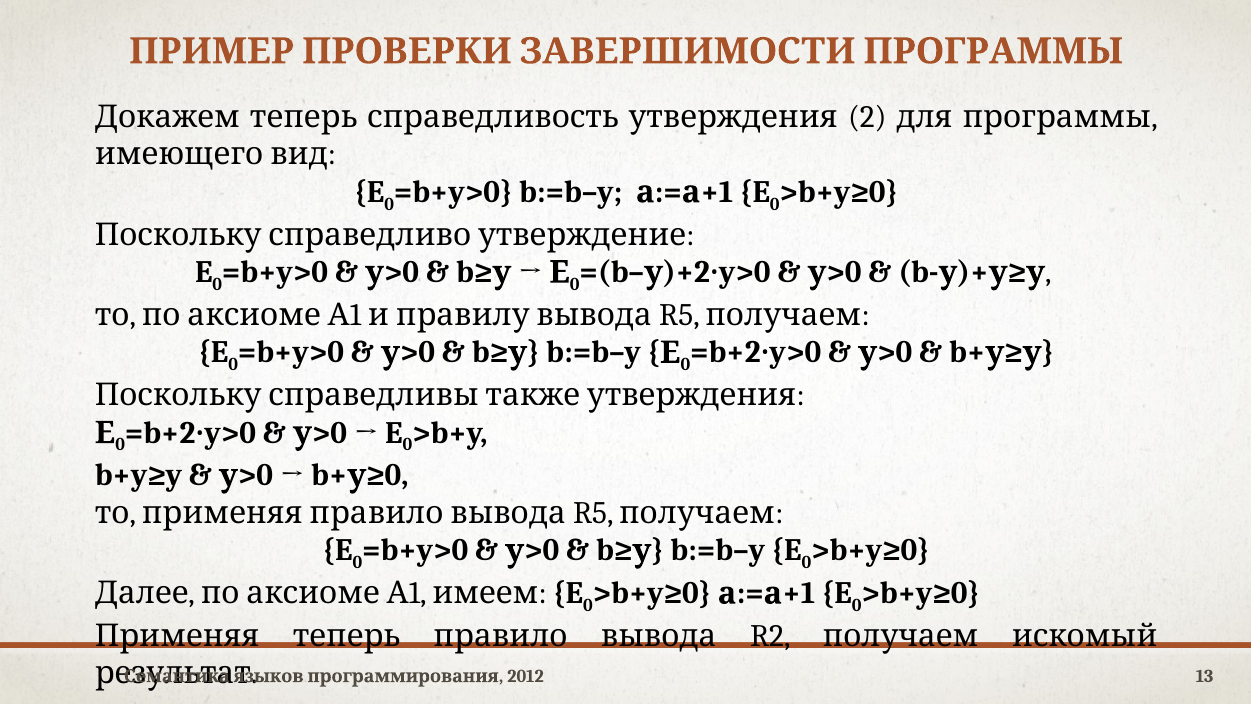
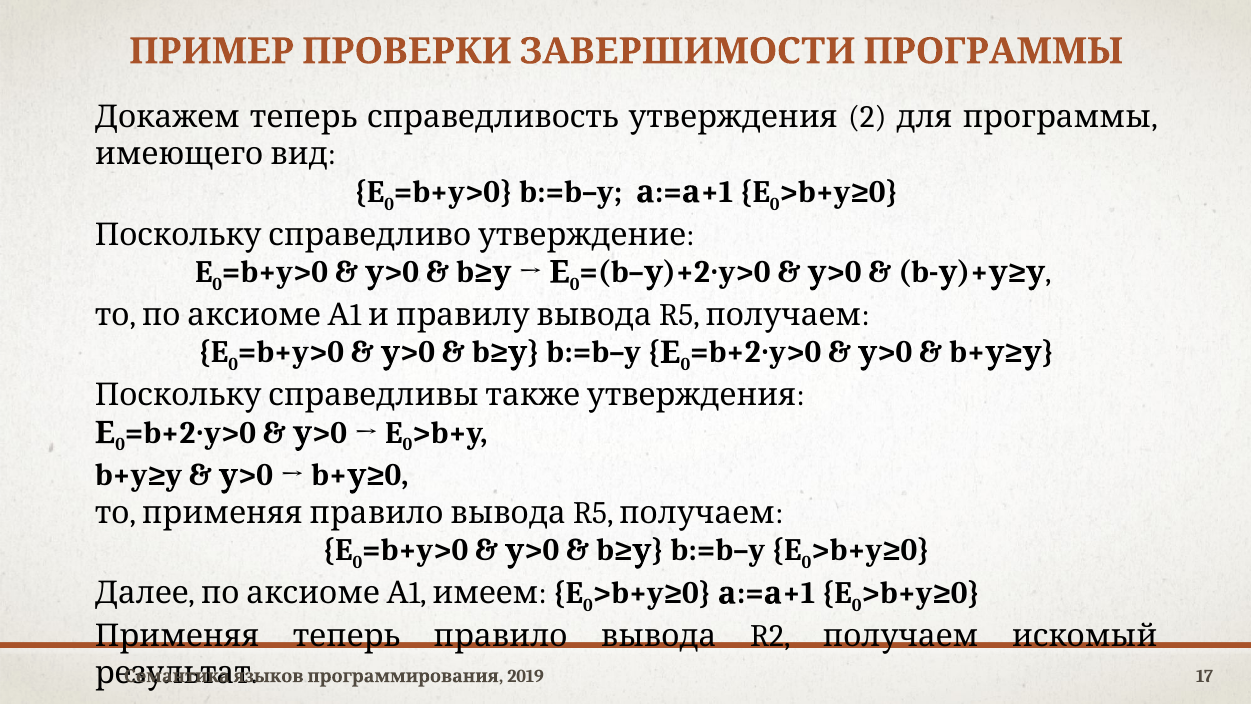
2012: 2012 -> 2019
13: 13 -> 17
